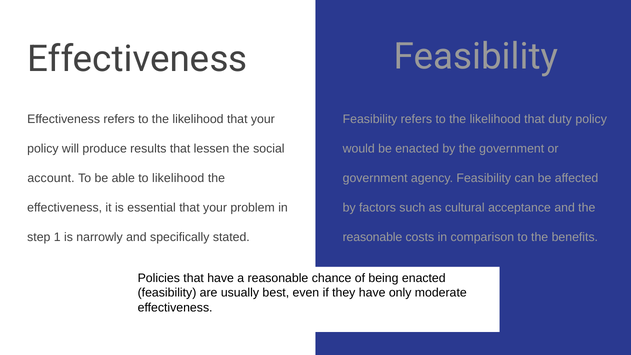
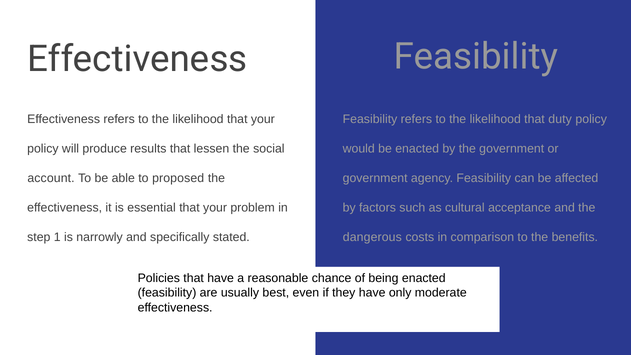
to likelihood: likelihood -> proposed
reasonable at (372, 237): reasonable -> dangerous
